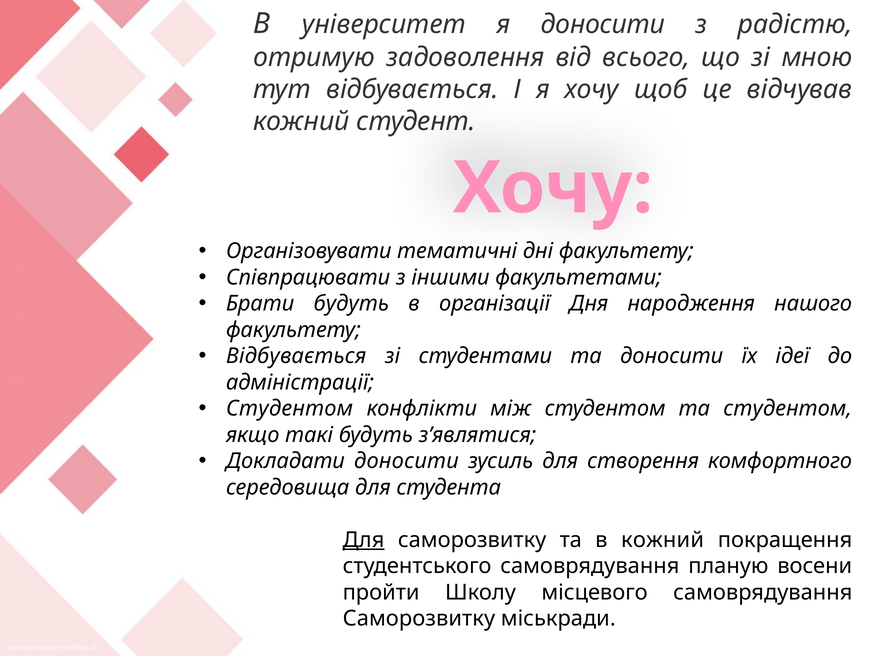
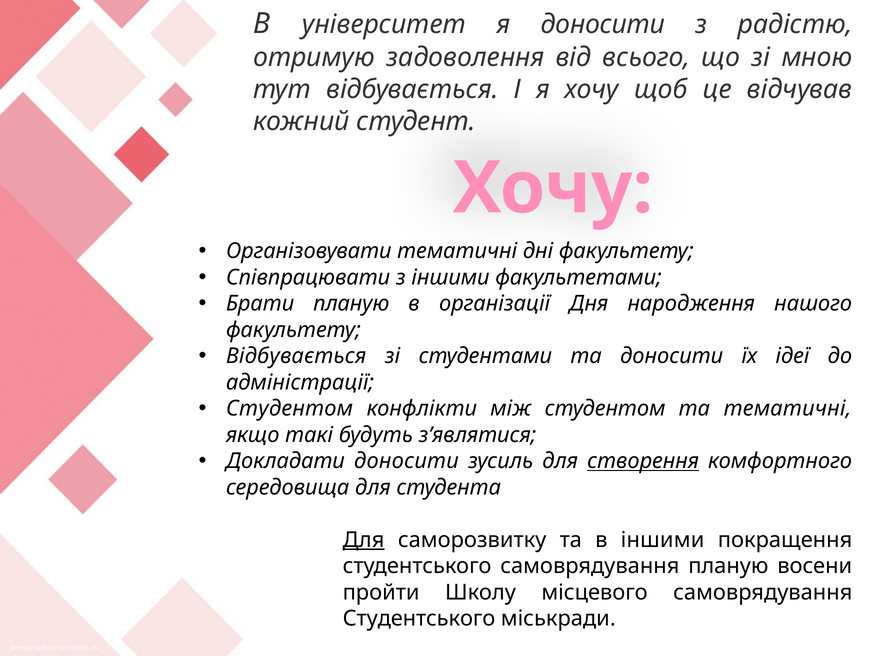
Брати будуть: будуть -> планую
та студентом: студентом -> тематичні
створення underline: none -> present
в кожний: кожний -> іншими
Саморозвитку at (419, 619): Саморозвитку -> Студентського
